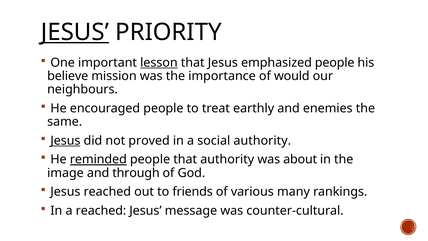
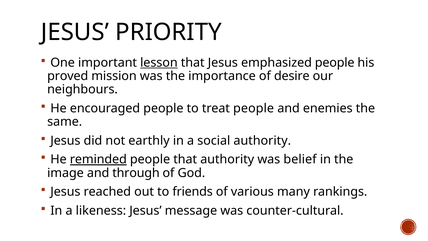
JESUS at (75, 32) underline: present -> none
believe: believe -> proved
would: would -> desire
treat earthly: earthly -> people
Jesus at (65, 140) underline: present -> none
proved: proved -> earthly
about: about -> belief
a reached: reached -> likeness
